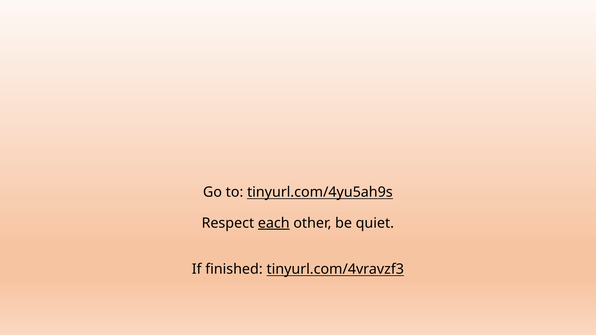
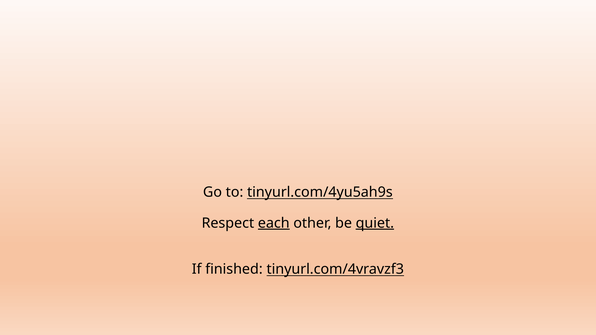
quiet underline: none -> present
